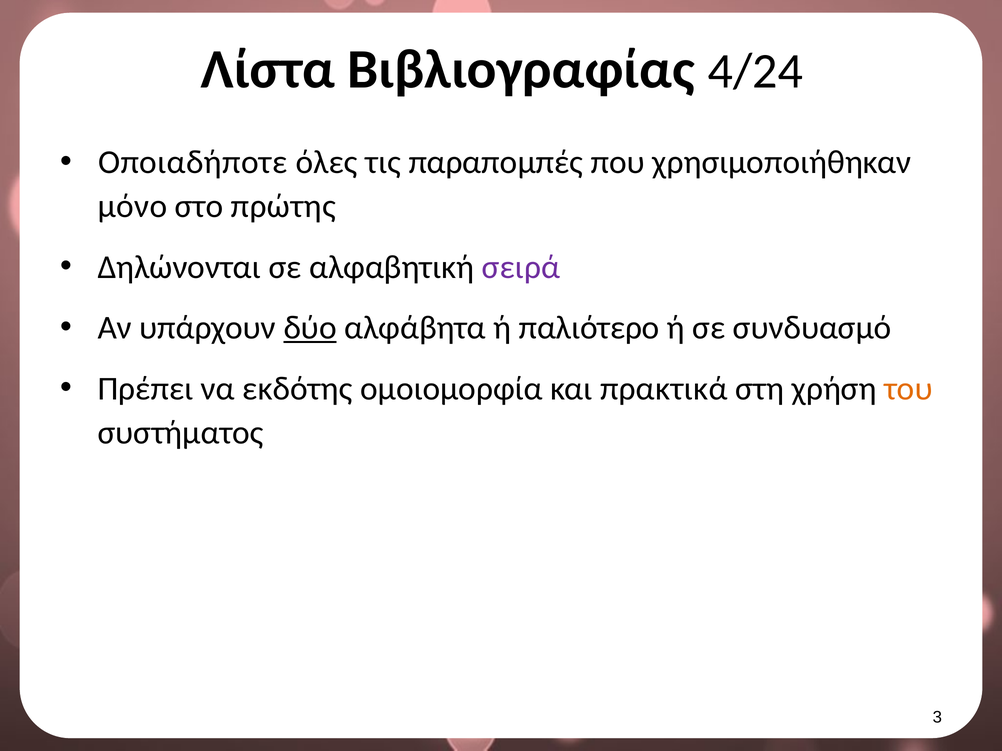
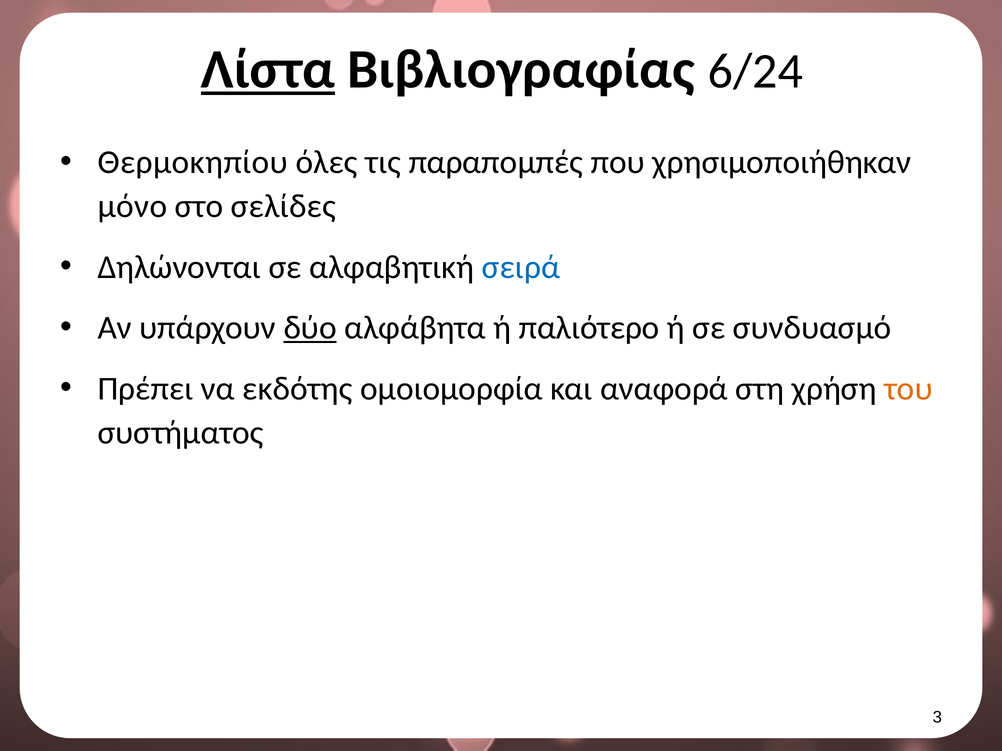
Λίστα underline: none -> present
4/24: 4/24 -> 6/24
Οποιαδήποτε: Οποιαδήποτε -> Θερμοκηπίου
πρώτης: πρώτης -> σελίδες
σειρά colour: purple -> blue
πρακτικά: πρακτικά -> αναφορά
